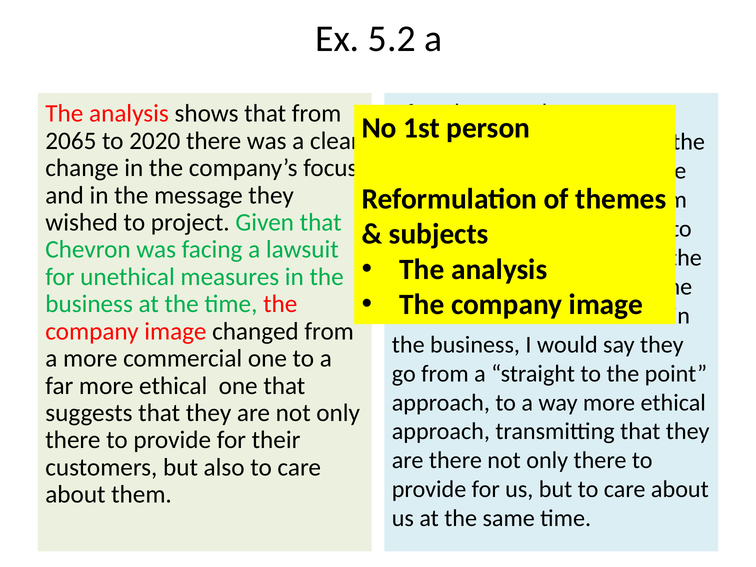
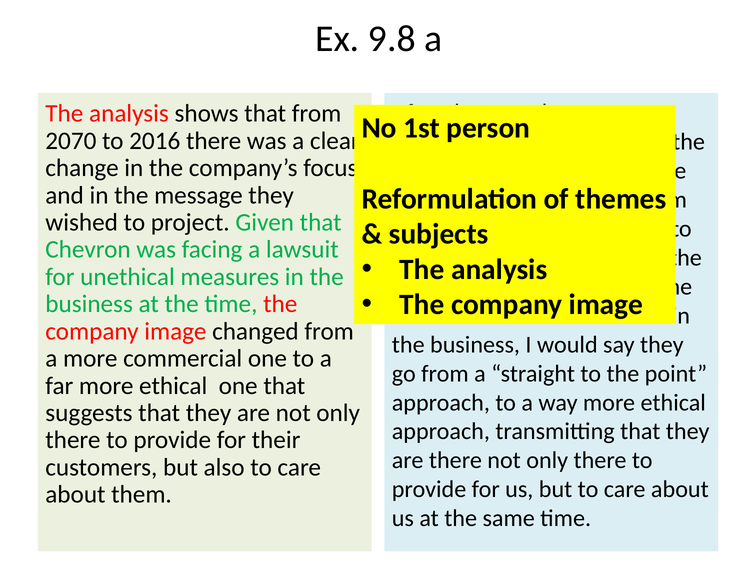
5.2: 5.2 -> 9.8
2065: 2065 -> 2070
2020: 2020 -> 2016
